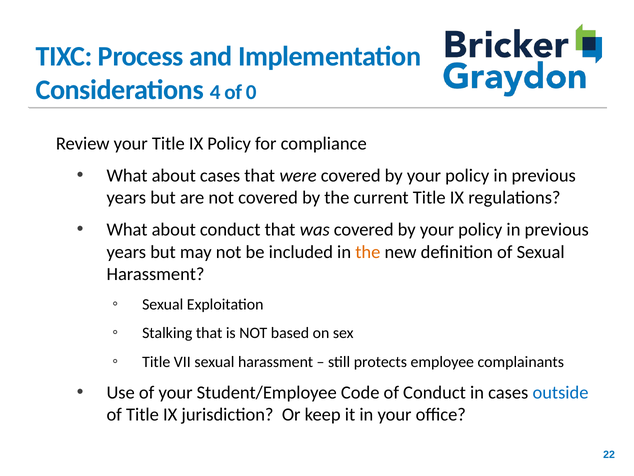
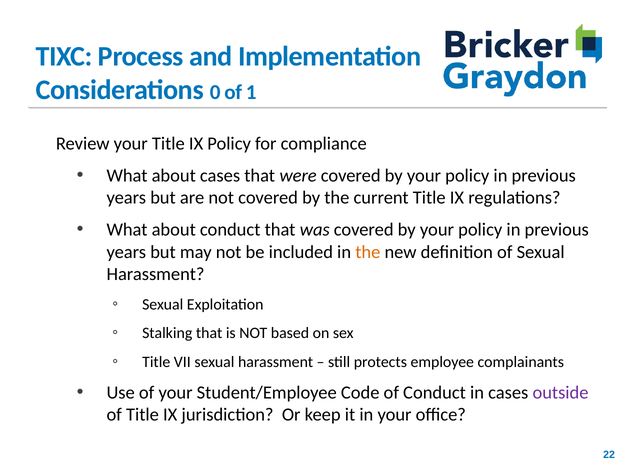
4: 4 -> 0
0: 0 -> 1
outside colour: blue -> purple
